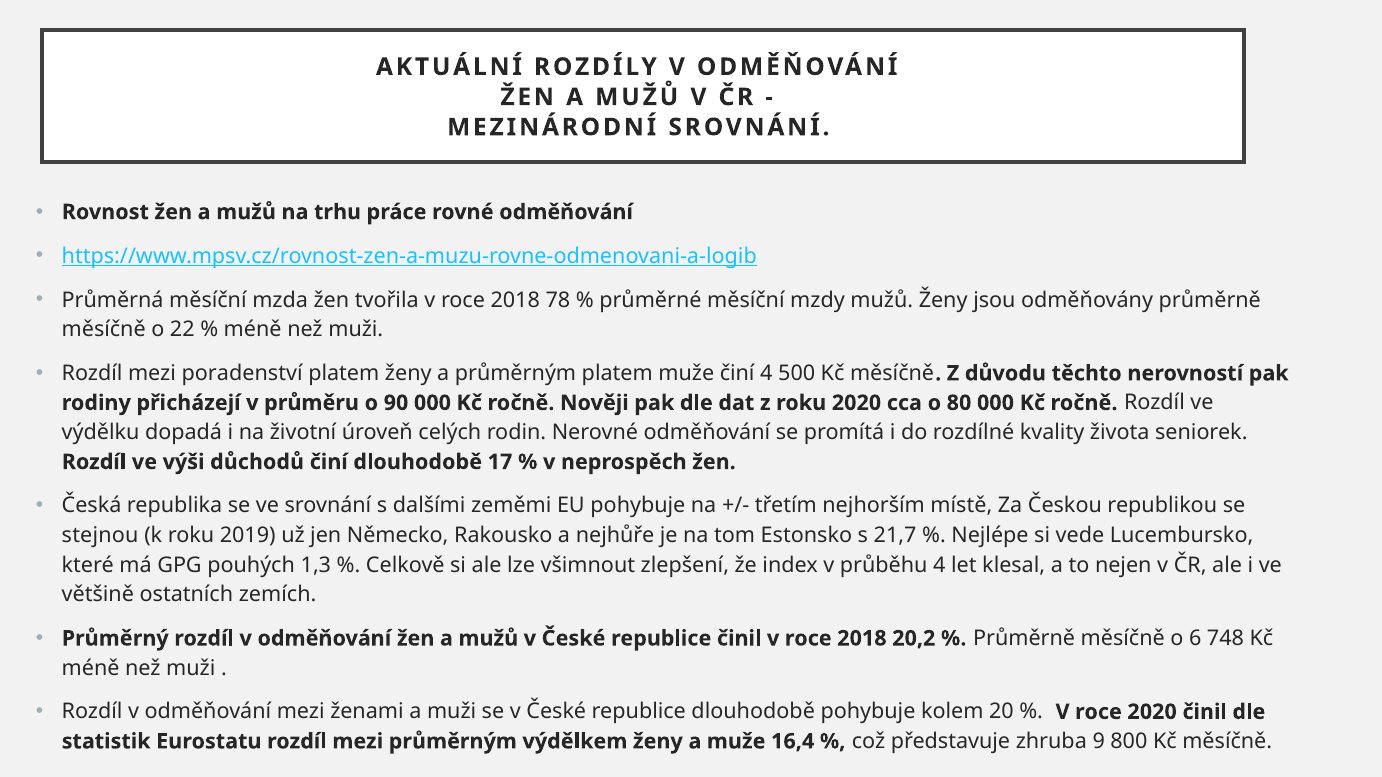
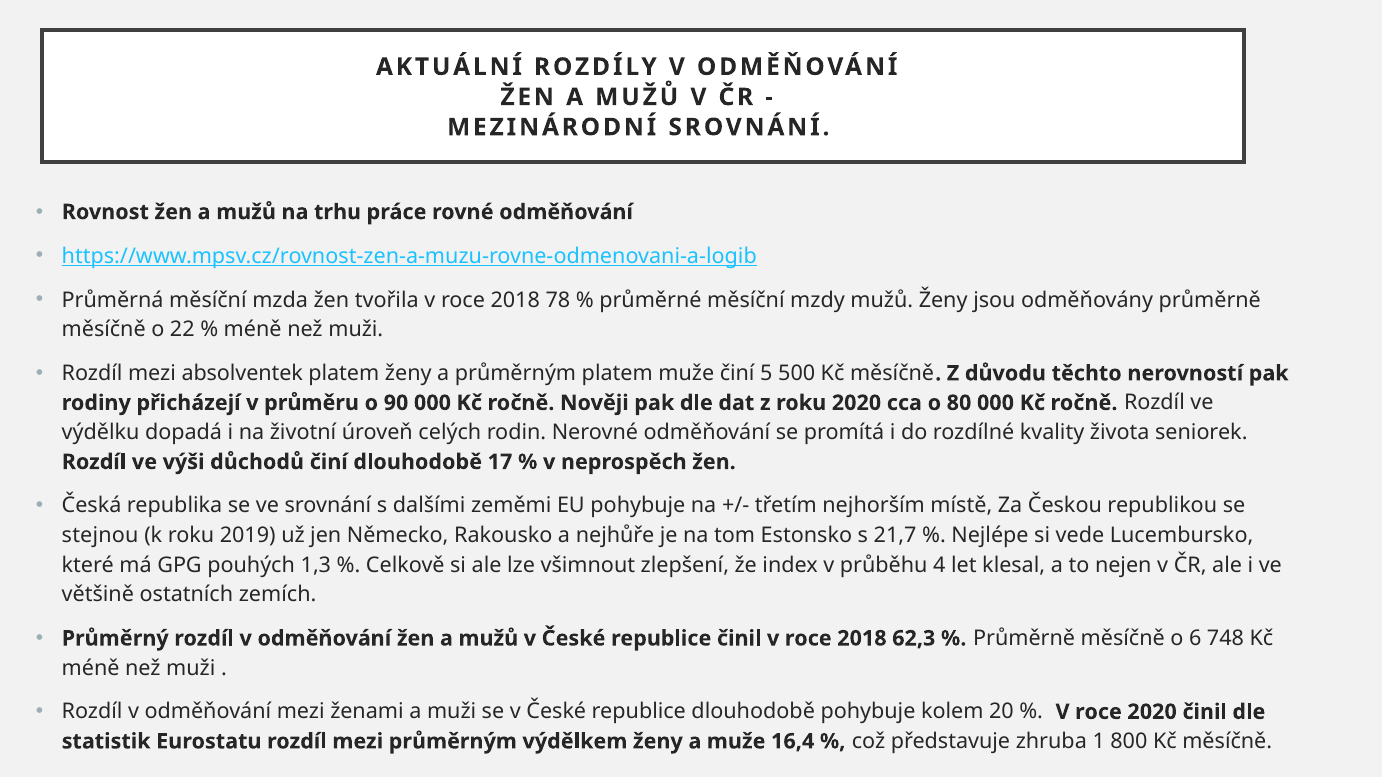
poradenství: poradenství -> absolventek
činí 4: 4 -> 5
20,2: 20,2 -> 62,3
9: 9 -> 1
